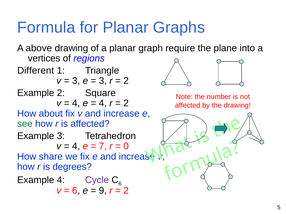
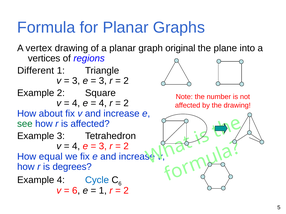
above: above -> vertex
require: require -> original
7 at (103, 147): 7 -> 3
0 at (126, 147): 0 -> 2
share: share -> equal
Cycle colour: purple -> blue
9 at (103, 191): 9 -> 1
